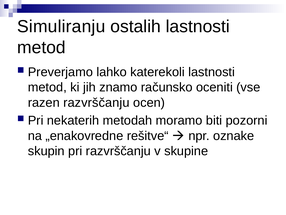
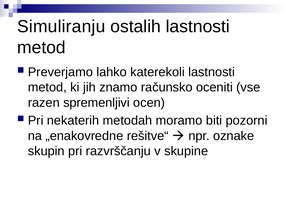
razen razvrščanju: razvrščanju -> spremenljivi
